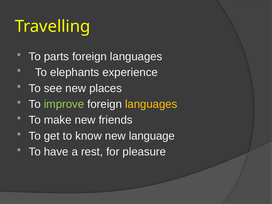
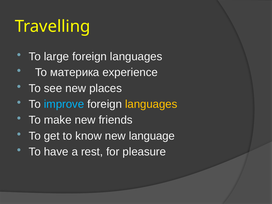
parts: parts -> large
elephants: elephants -> материка
improve colour: light green -> light blue
